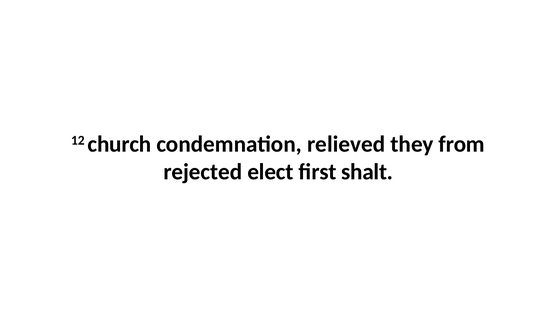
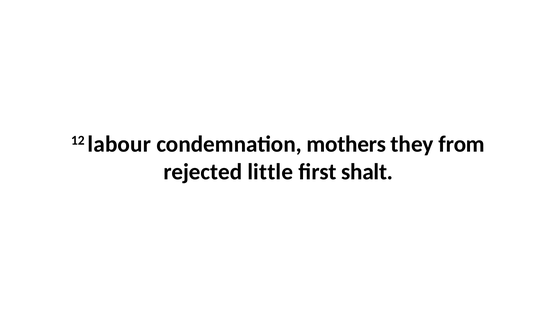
church: church -> labour
relieved: relieved -> mothers
elect: elect -> little
